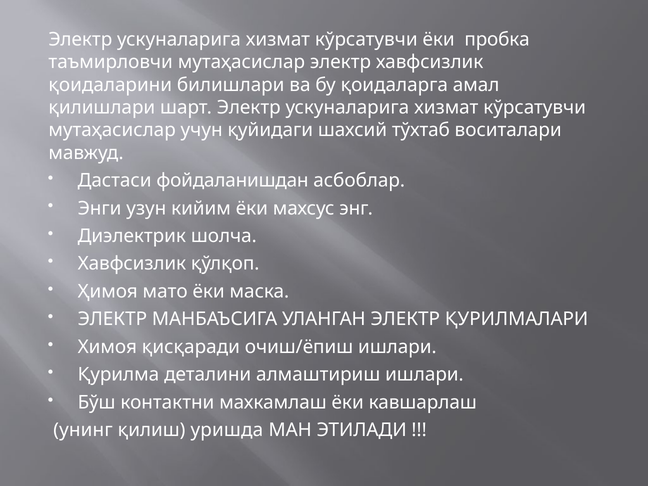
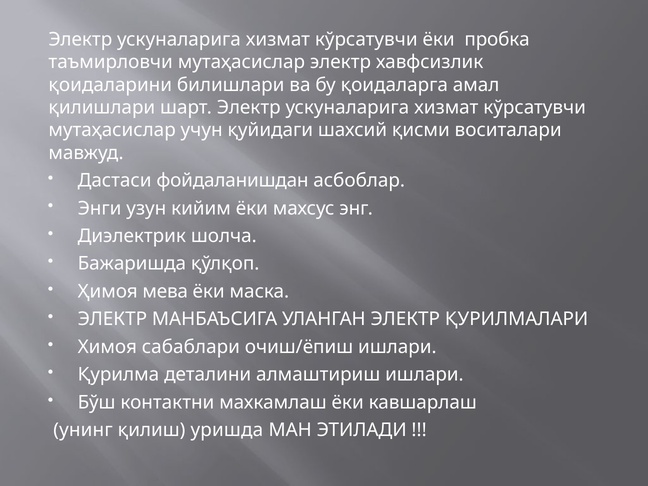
тўхтаб: тўхтаб -> қисми
Хавфсизлик at (132, 264): Хавфсизлик -> Бажаришда
мато: мато -> мева
қисқаради: қисқаради -> сабаблари
